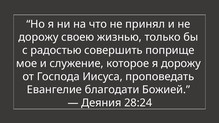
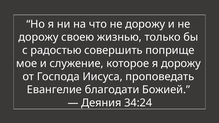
что не принял: принял -> дорожу
28:24: 28:24 -> 34:24
